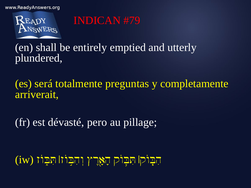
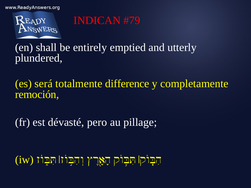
preguntas: preguntas -> difference
arriverait: arriverait -> remoción
